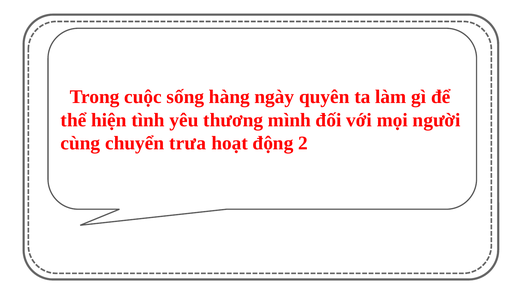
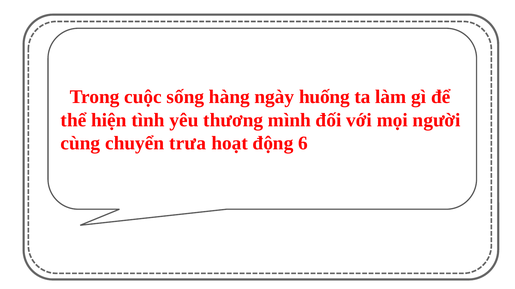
quyên: quyên -> huống
2: 2 -> 6
